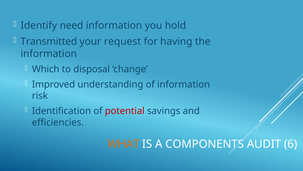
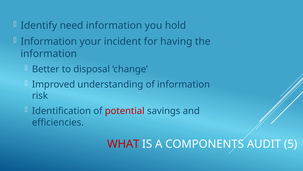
Transmitted at (49, 41): Transmitted -> Information
request: request -> incident
Which: Which -> Better
WHAT colour: orange -> red
6: 6 -> 5
